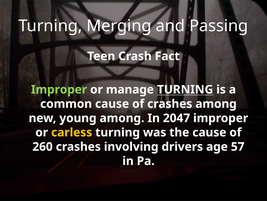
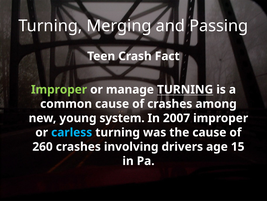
young among: among -> system
2047: 2047 -> 2007
carless colour: yellow -> light blue
57: 57 -> 15
